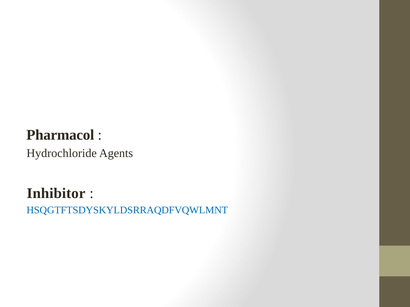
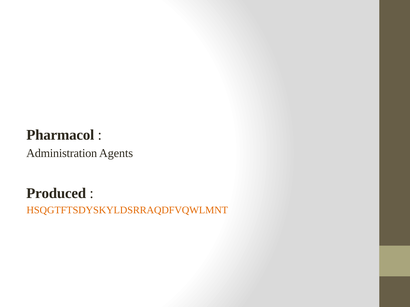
Hydrochloride: Hydrochloride -> Administration
Inhibitor: Inhibitor -> Produced
HSQGTFTSDYSKYLDSRRAQDFVQWLMNT colour: blue -> orange
